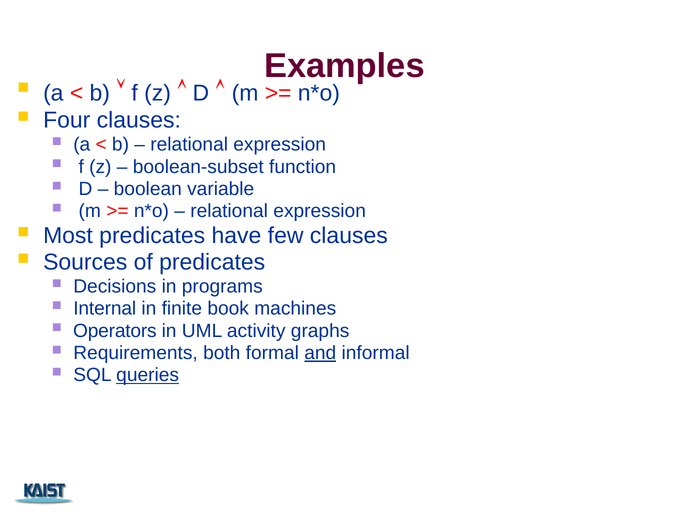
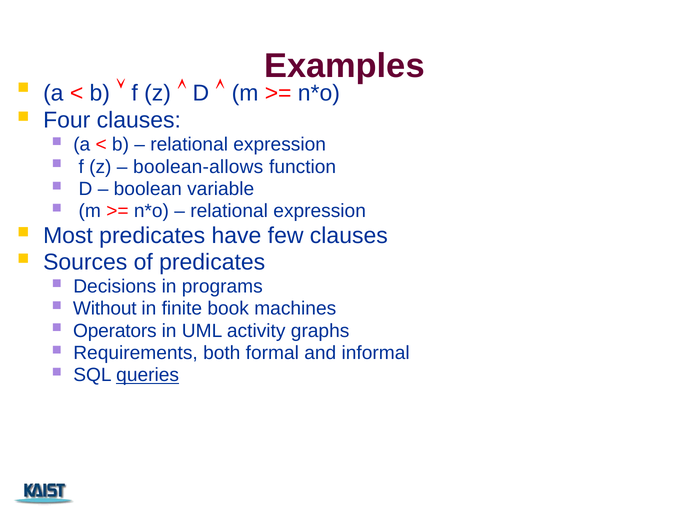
boolean-subset: boolean-subset -> boolean-allows
Internal: Internal -> Without
and underline: present -> none
